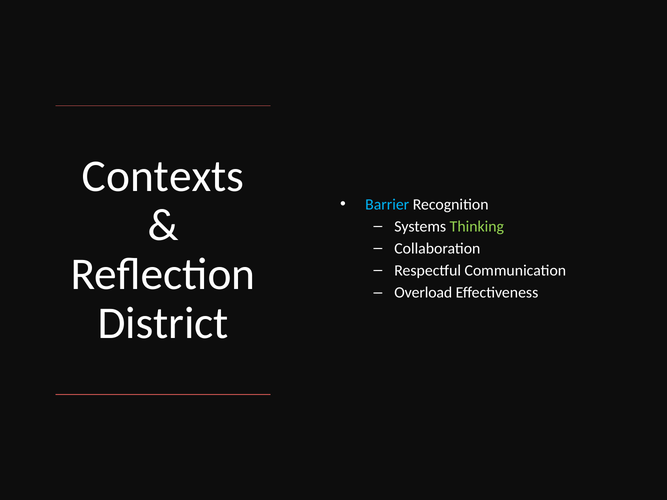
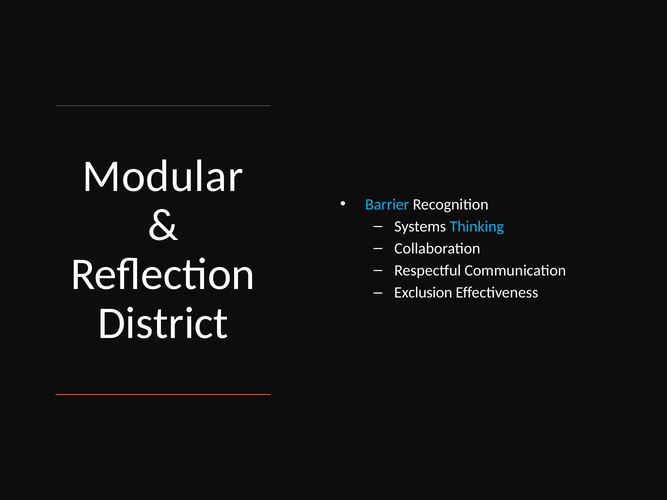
Contexts: Contexts -> Modular
Thinking colour: light green -> light blue
Overload: Overload -> Exclusion
